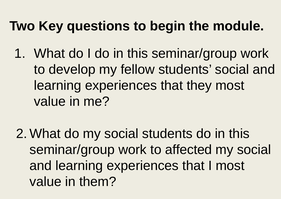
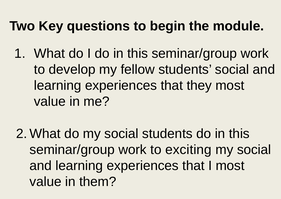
affected: affected -> exciting
